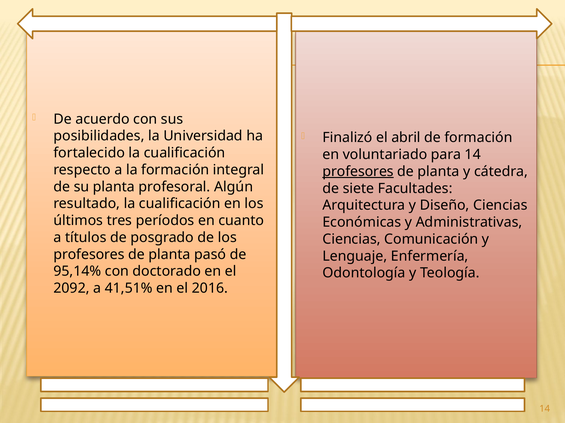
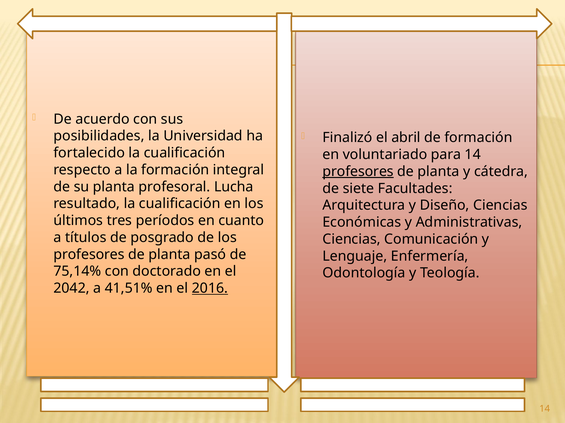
Algún: Algún -> Lucha
95,14%: 95,14% -> 75,14%
2092: 2092 -> 2042
2016 underline: none -> present
